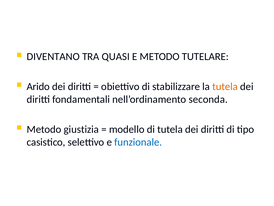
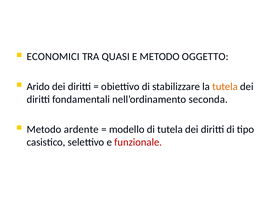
DIVENTANO: DIVENTANO -> ECONOMICI
TUTELARE: TUTELARE -> OGGETTO
giustizia: giustizia -> ardente
funzionale colour: blue -> red
